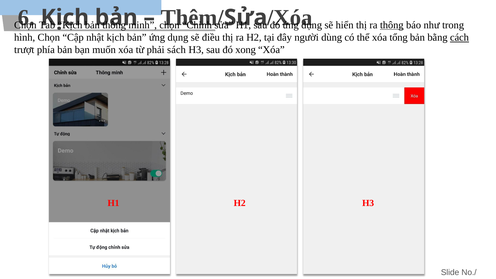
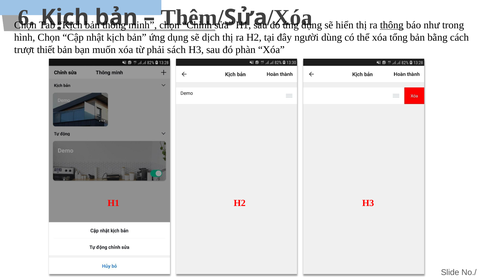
điều: điều -> dịch
cách underline: present -> none
phía: phía -> thiết
xong: xong -> phàn
